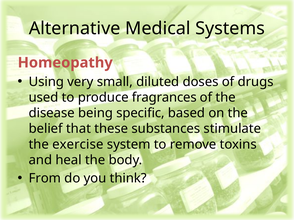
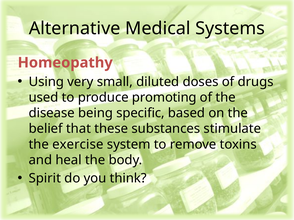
fragrances: fragrances -> promoting
From: From -> Spirit
